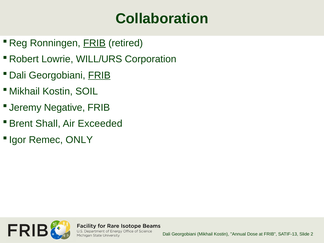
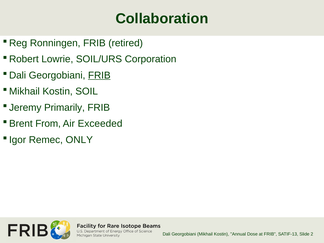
FRIB at (94, 43) underline: present -> none
WILL/URS: WILL/URS -> SOIL/URS
Negative: Negative -> Primarily
Shall: Shall -> From
